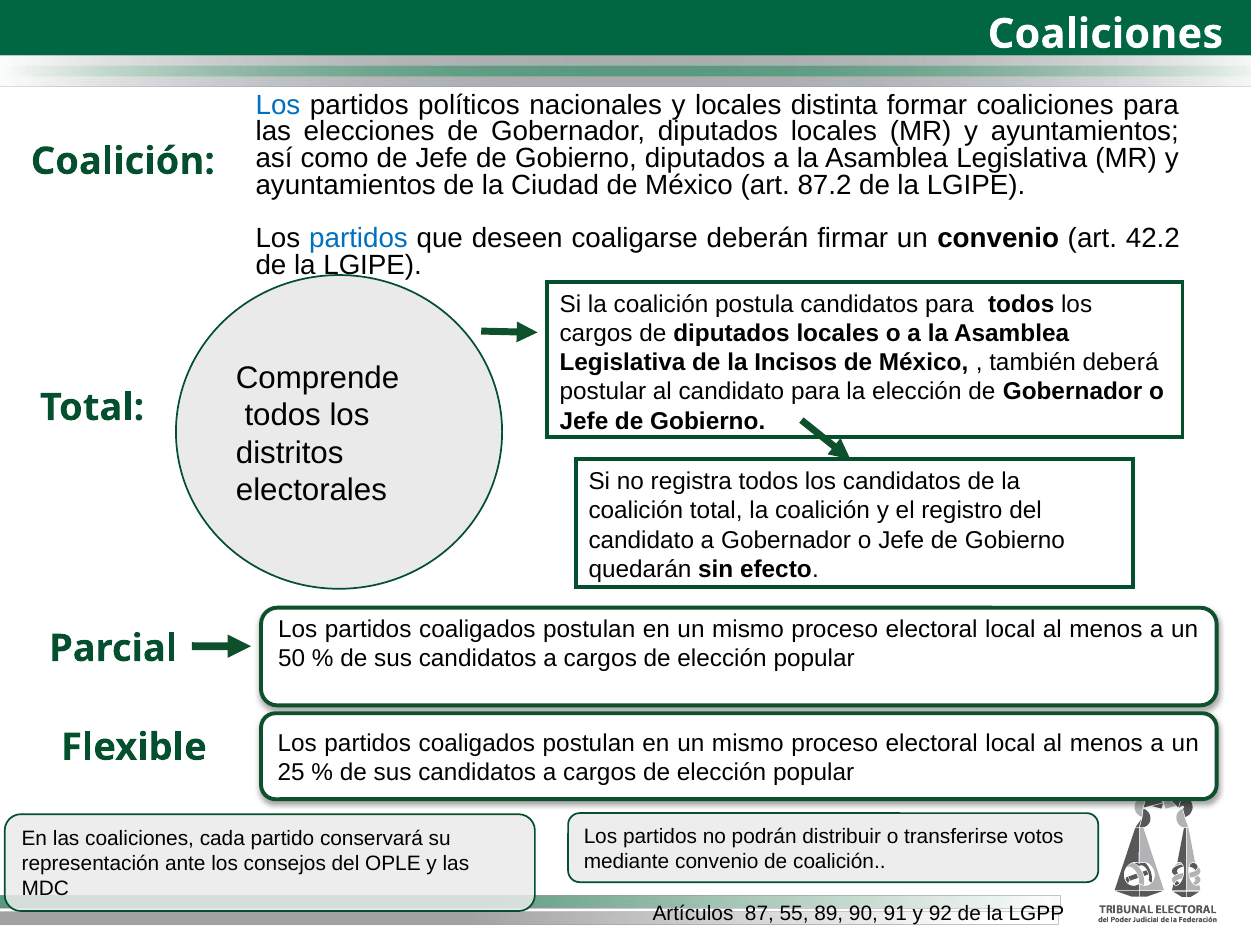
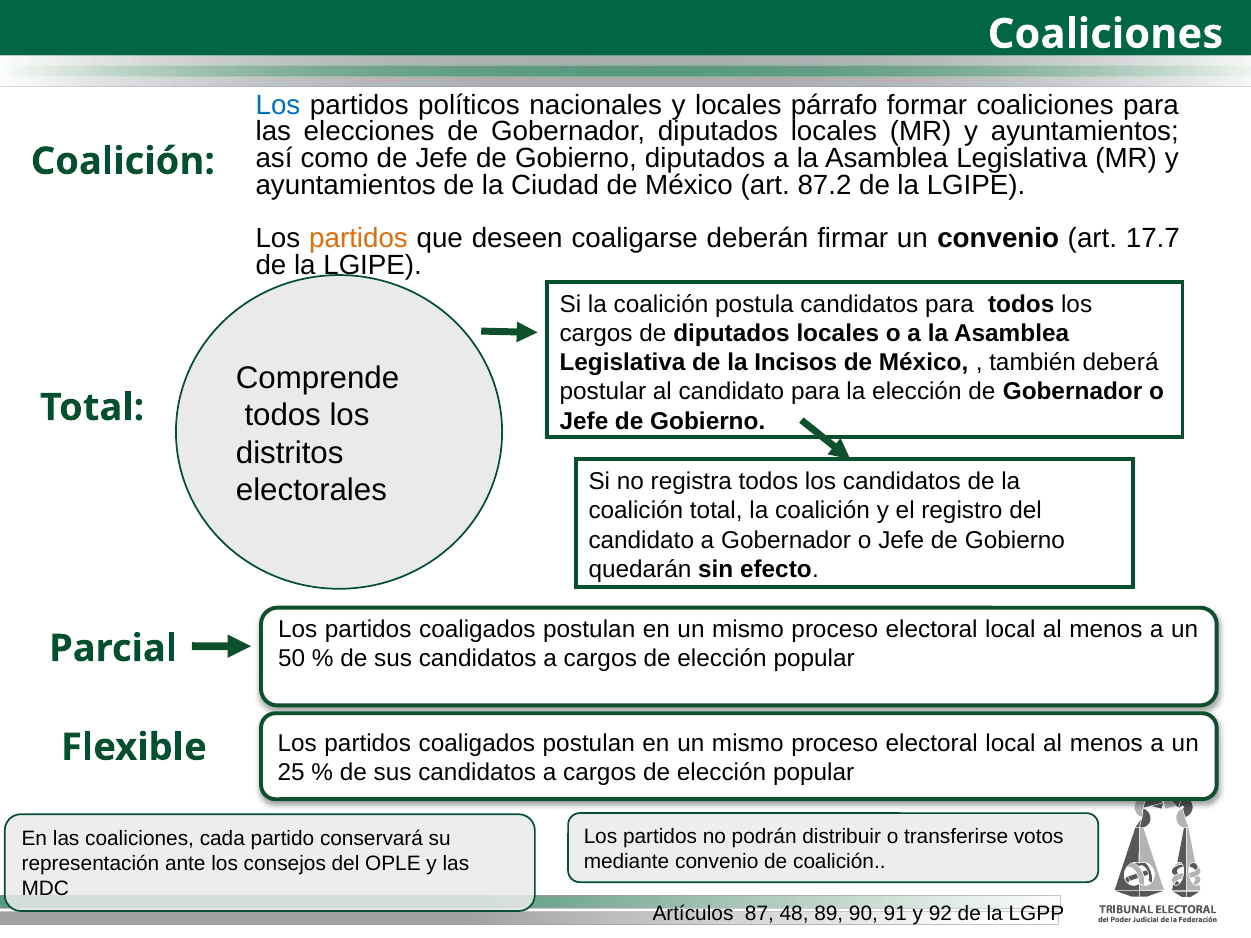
distinta: distinta -> párrafo
partidos at (359, 238) colour: blue -> orange
42.2: 42.2 -> 17.7
55: 55 -> 48
